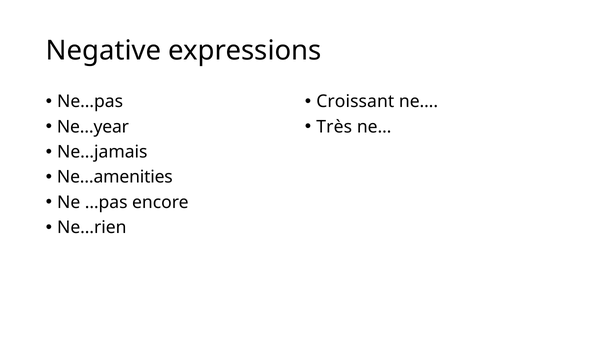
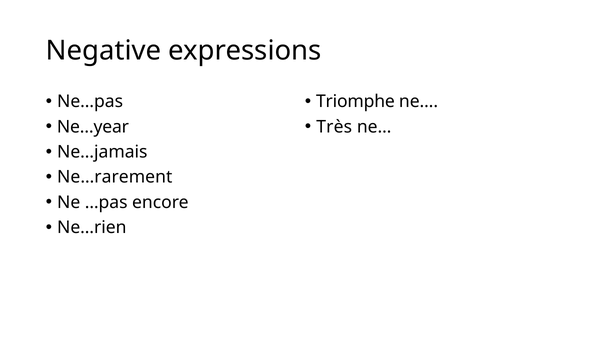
Croissant: Croissant -> Triomphe
Ne…amenities: Ne…amenities -> Ne…rarement
